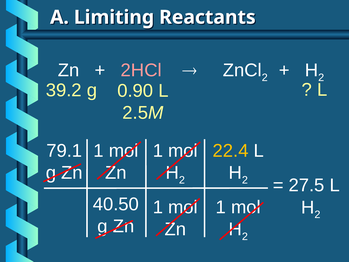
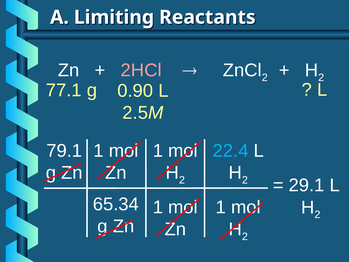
39.2: 39.2 -> 77.1
22.4 colour: yellow -> light blue
27.5: 27.5 -> 29.1
40.50: 40.50 -> 65.34
